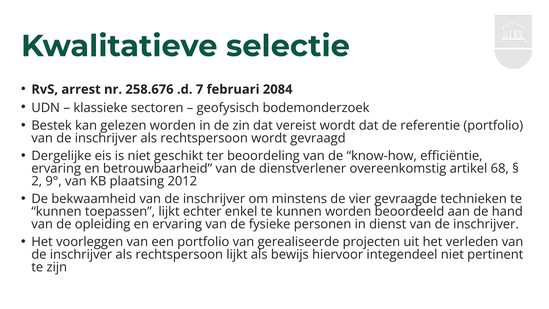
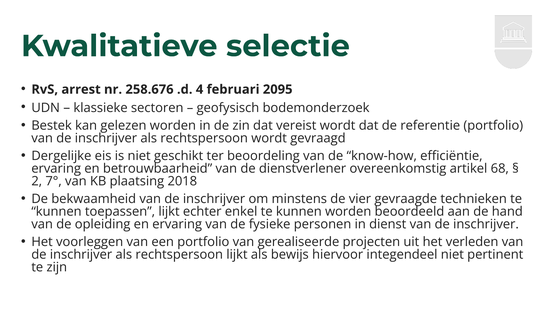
7: 7 -> 4
2084: 2084 -> 2095
9°: 9° -> 7°
2012: 2012 -> 2018
